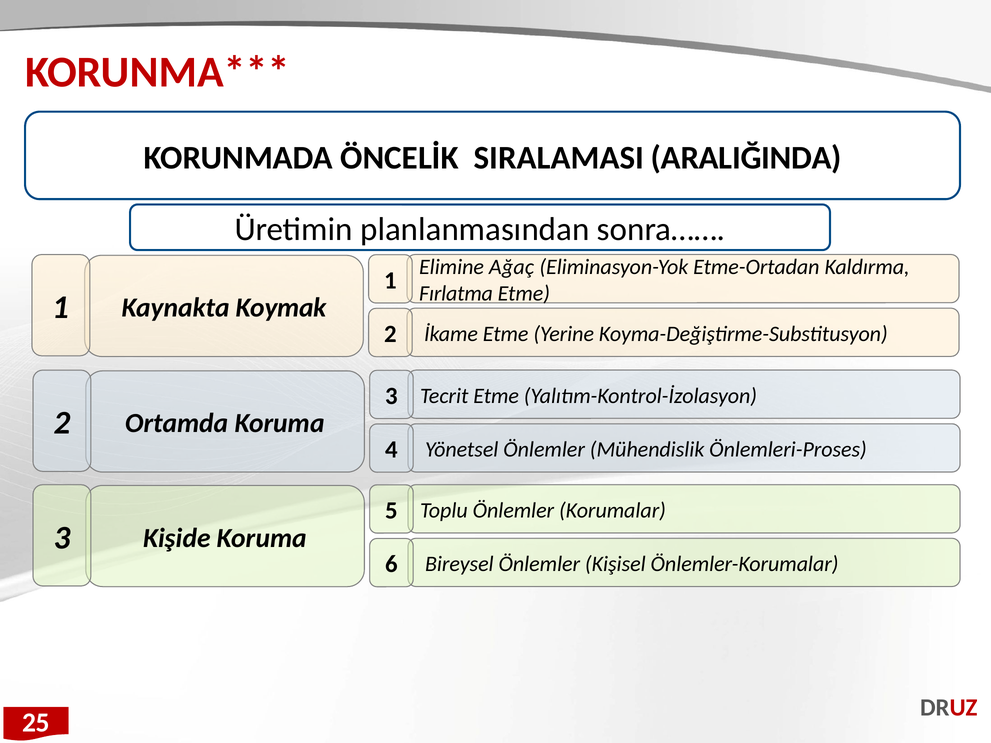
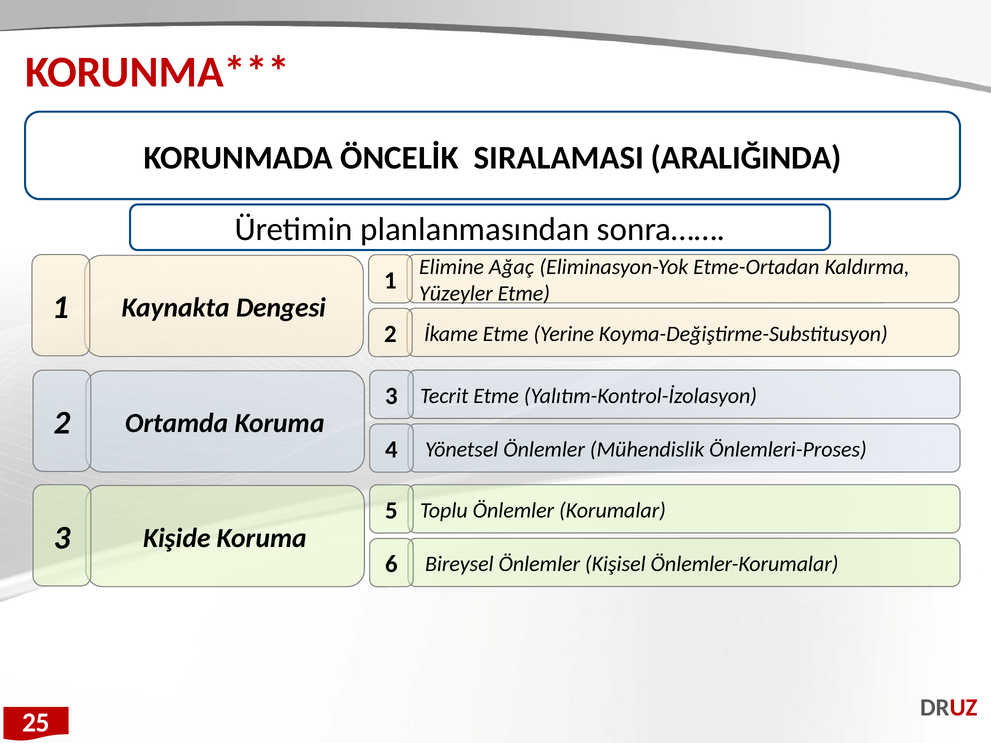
Fırlatma: Fırlatma -> Yüzeyler
Koymak: Koymak -> Dengesi
